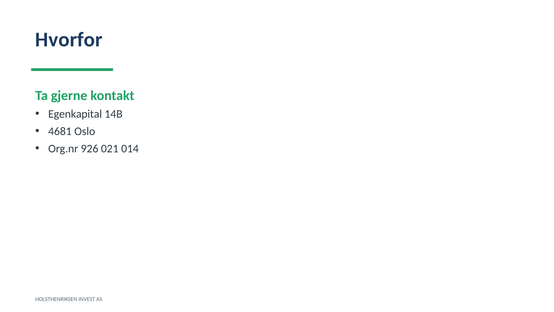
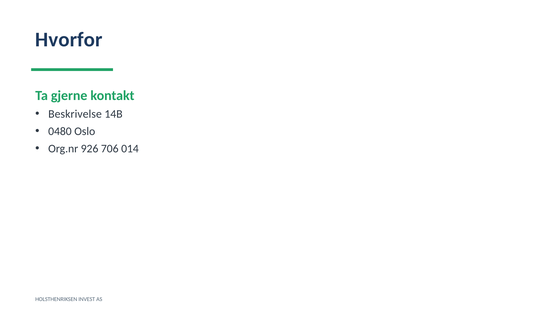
Egenkapital: Egenkapital -> Beskrivelse
4681: 4681 -> 0480
021: 021 -> 706
